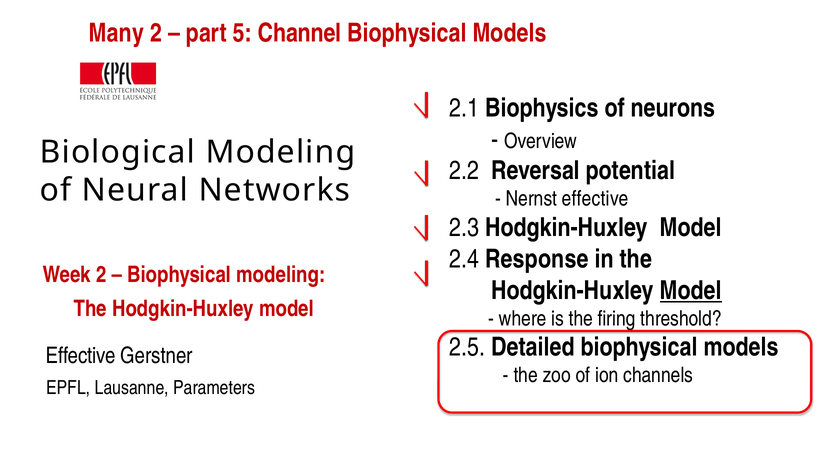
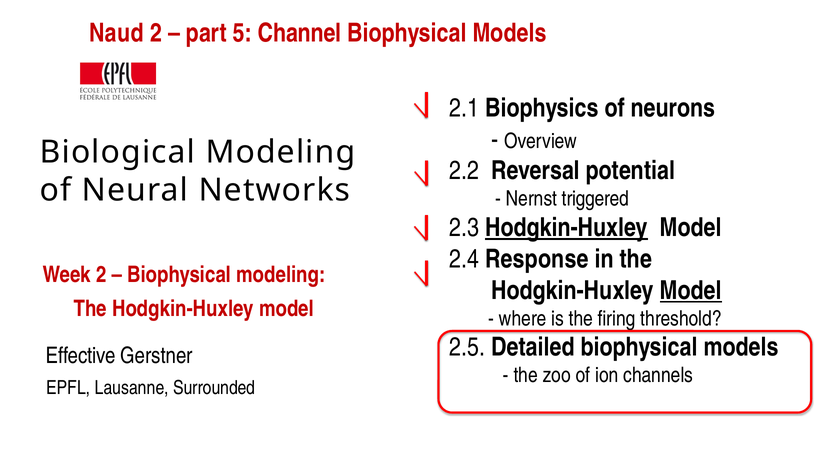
Many: Many -> Naud
Nernst effective: effective -> triggered
Hodgkin-Huxley at (567, 228) underline: none -> present
Parameters: Parameters -> Surrounded
